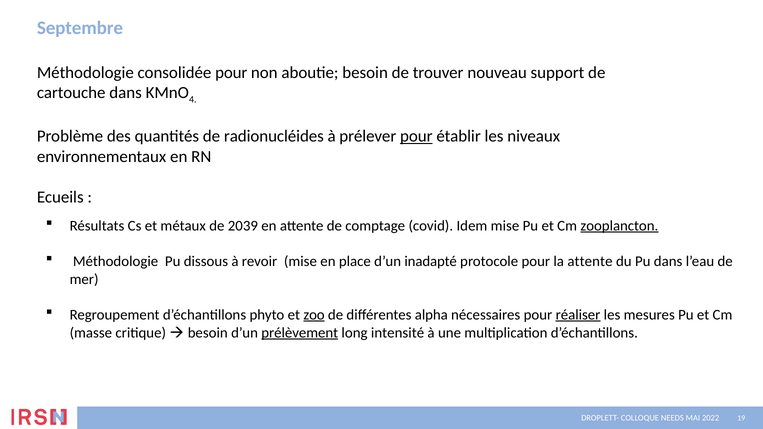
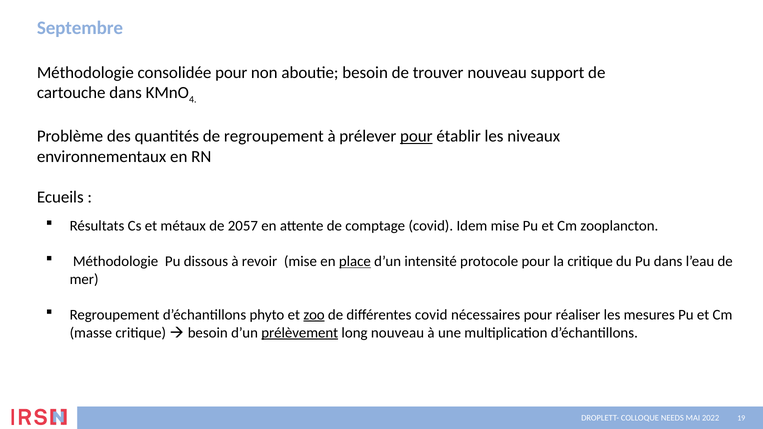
de radionucléides: radionucléides -> regroupement
2039: 2039 -> 2057
zooplancton underline: present -> none
place underline: none -> present
inadapté: inadapté -> intensité
la attente: attente -> critique
différentes alpha: alpha -> covid
réaliser underline: present -> none
long intensité: intensité -> nouveau
